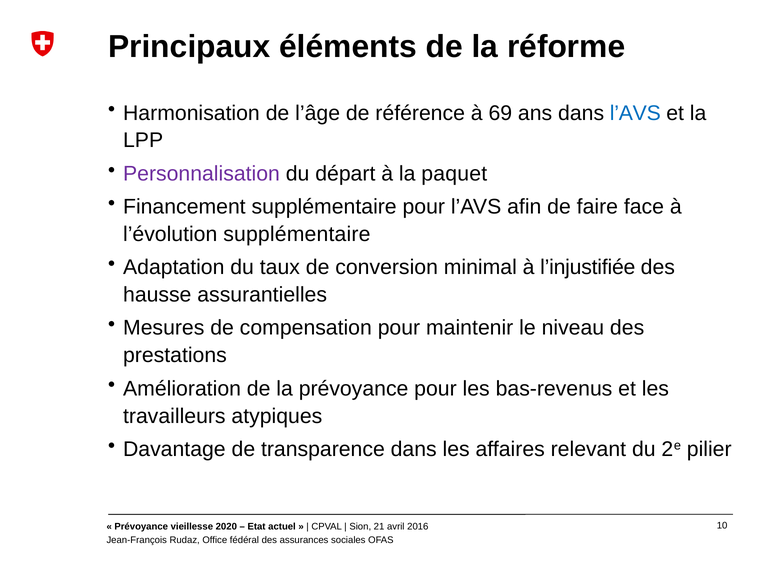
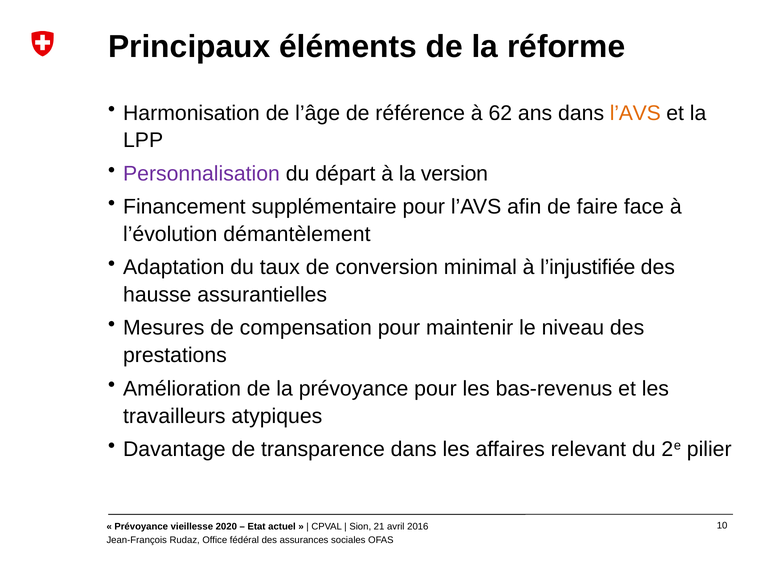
69: 69 -> 62
l’AVS at (635, 113) colour: blue -> orange
paquet: paquet -> version
l’évolution supplémentaire: supplémentaire -> démantèlement
